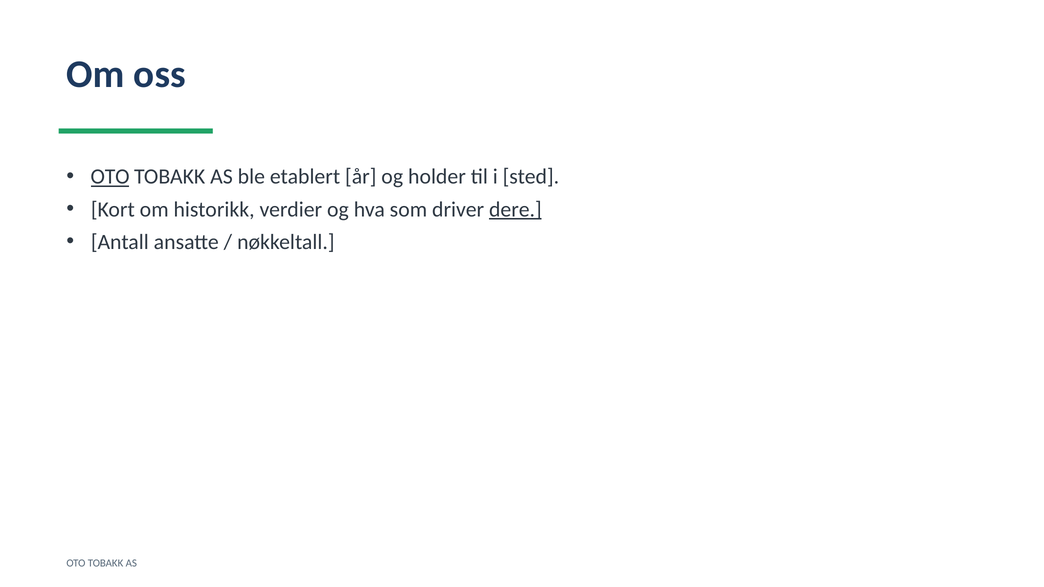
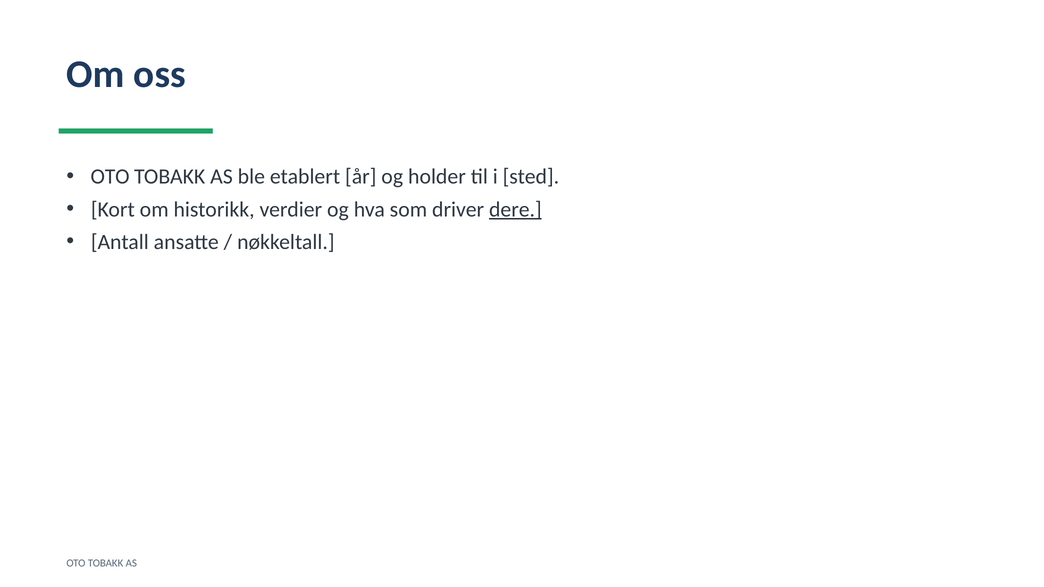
OTO at (110, 177) underline: present -> none
